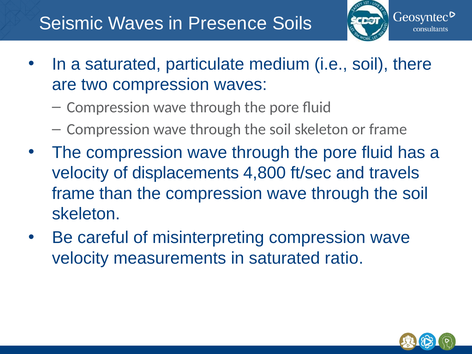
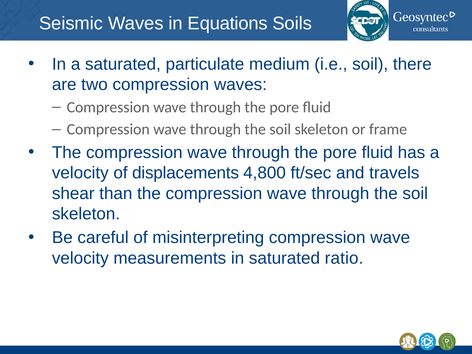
Presence: Presence -> Equations
frame at (73, 193): frame -> shear
